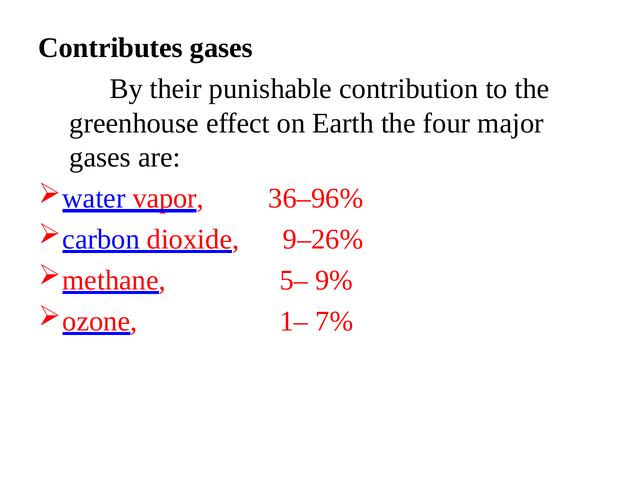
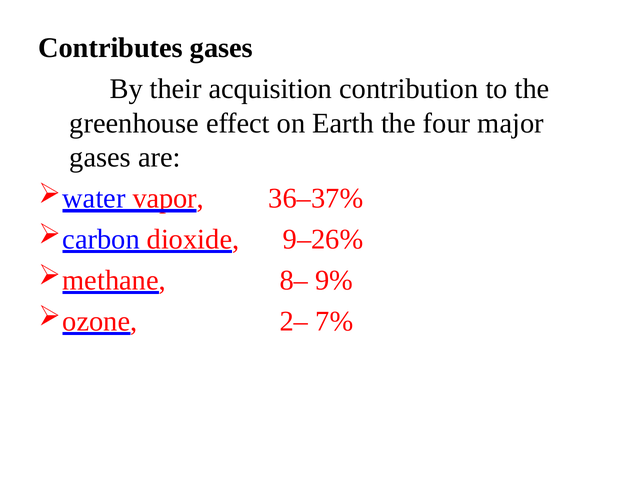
punishable: punishable -> acquisition
36–96%: 36–96% -> 36–37%
5–: 5– -> 8–
1–: 1– -> 2–
